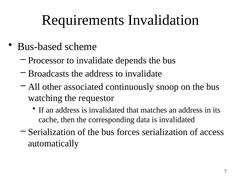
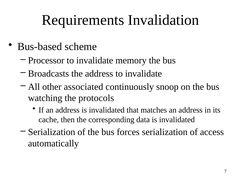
depends: depends -> memory
requestor: requestor -> protocols
